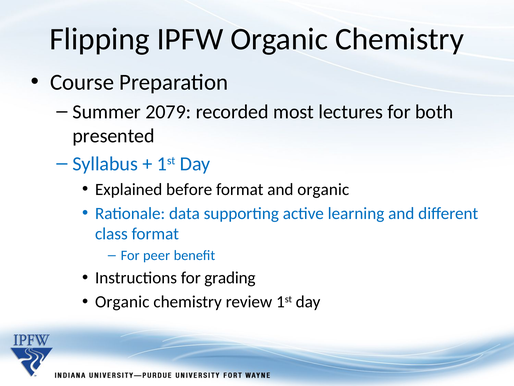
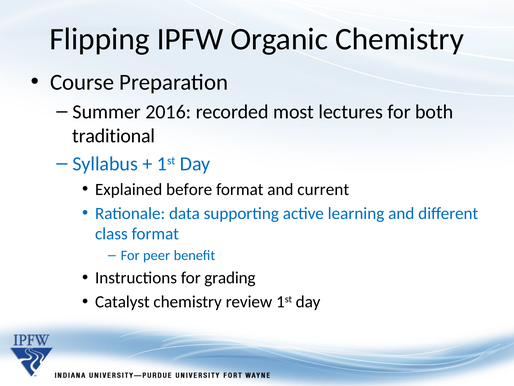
2079: 2079 -> 2016
presented: presented -> traditional
and organic: organic -> current
Organic at (122, 302): Organic -> Catalyst
